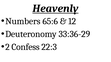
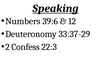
Heavenly: Heavenly -> Speaking
65:6: 65:6 -> 39:6
33:36-29: 33:36-29 -> 33:37-29
